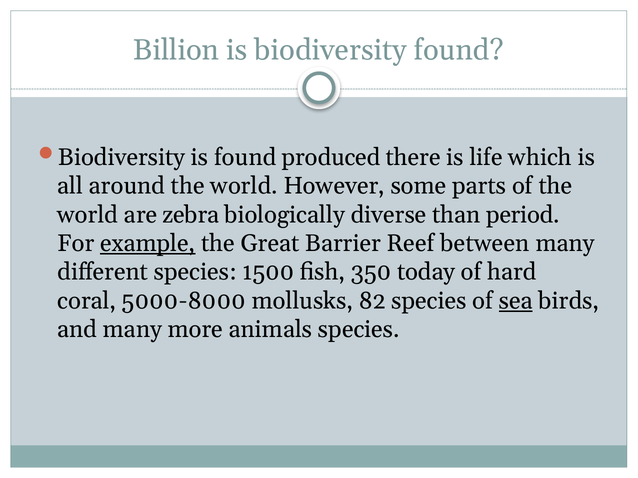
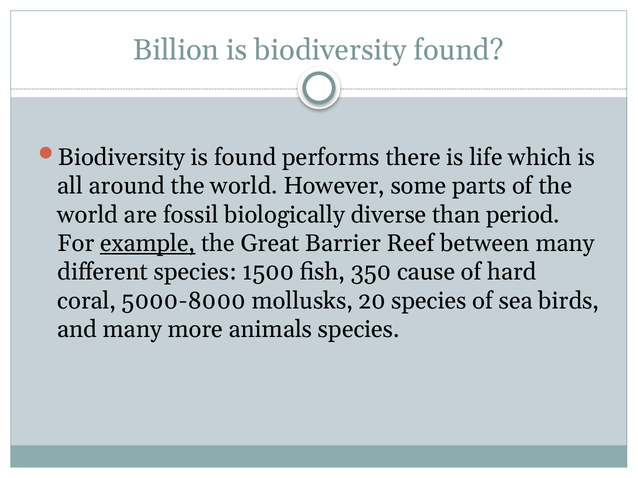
produced: produced -> performs
zebra: zebra -> fossil
today: today -> cause
82: 82 -> 20
sea underline: present -> none
